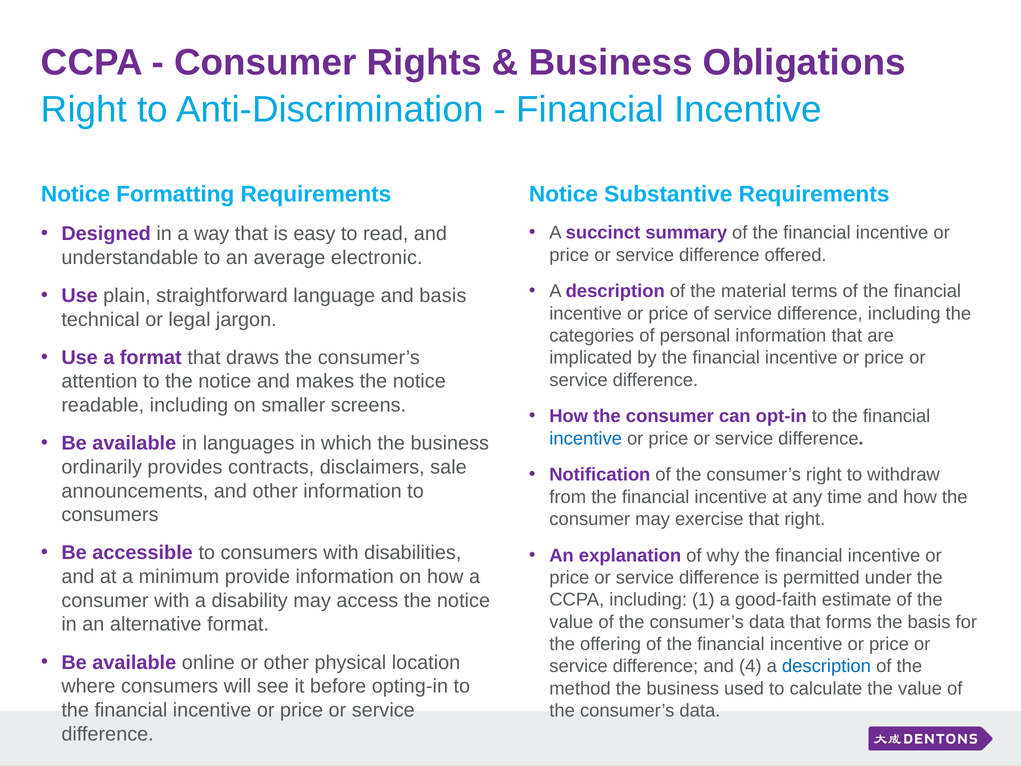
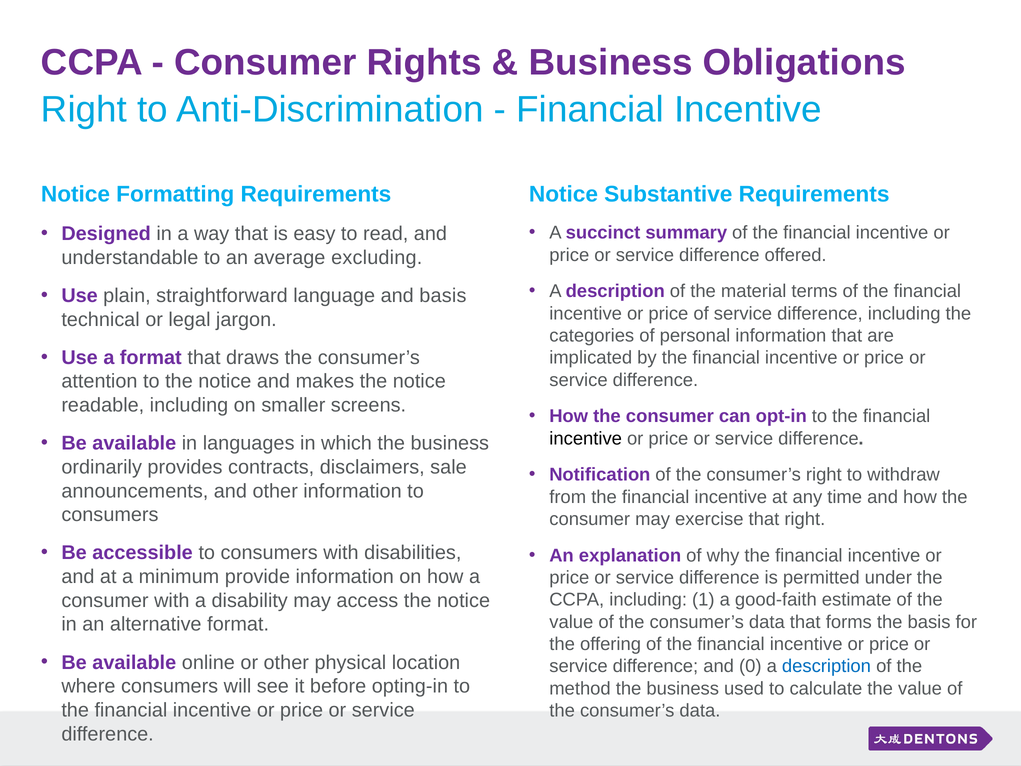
electronic: electronic -> excluding
incentive at (586, 438) colour: blue -> black
4: 4 -> 0
